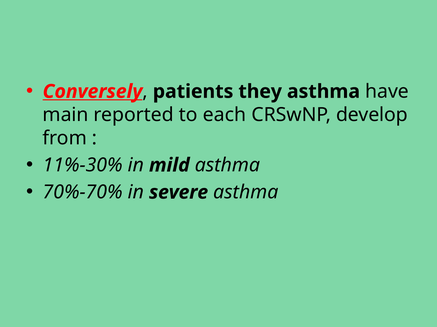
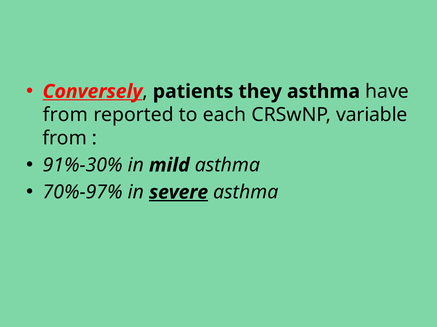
main at (66, 115): main -> from
develop: develop -> variable
11%-30%: 11%-30% -> 91%-30%
70%-70%: 70%-70% -> 70%-97%
severe underline: none -> present
